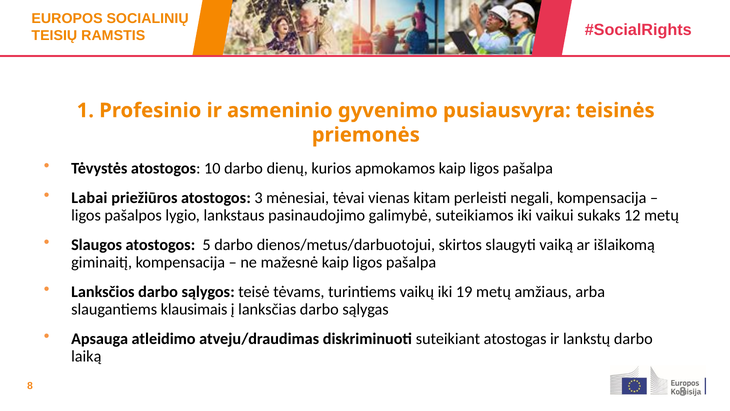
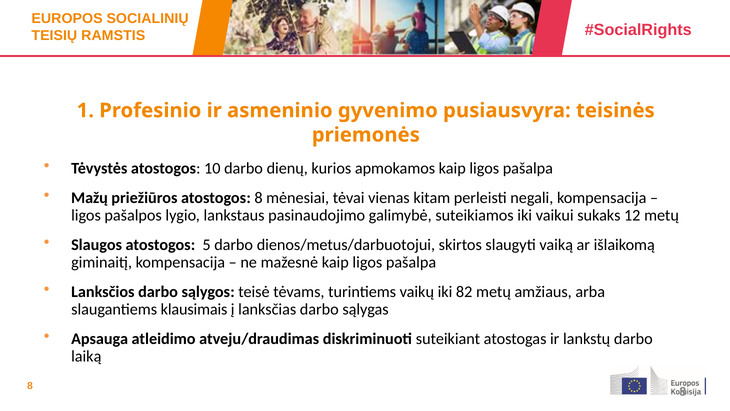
Labai: Labai -> Mažų
atostogos 3: 3 -> 8
19: 19 -> 82
